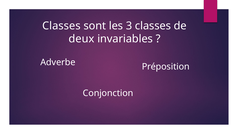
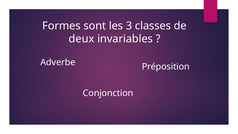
Classes at (61, 26): Classes -> Formes
